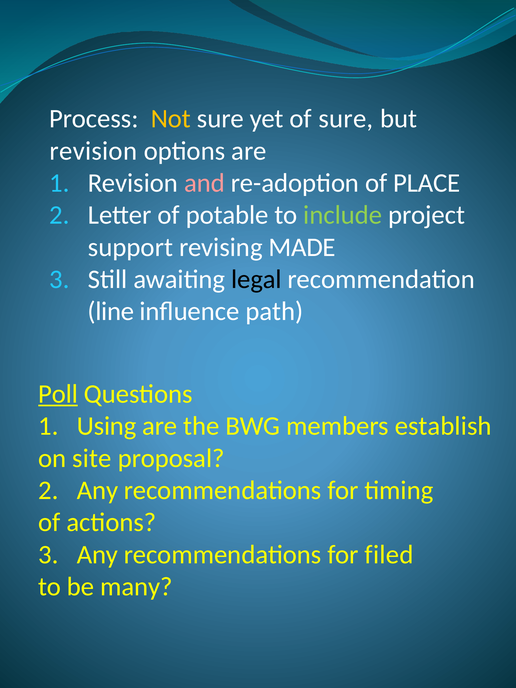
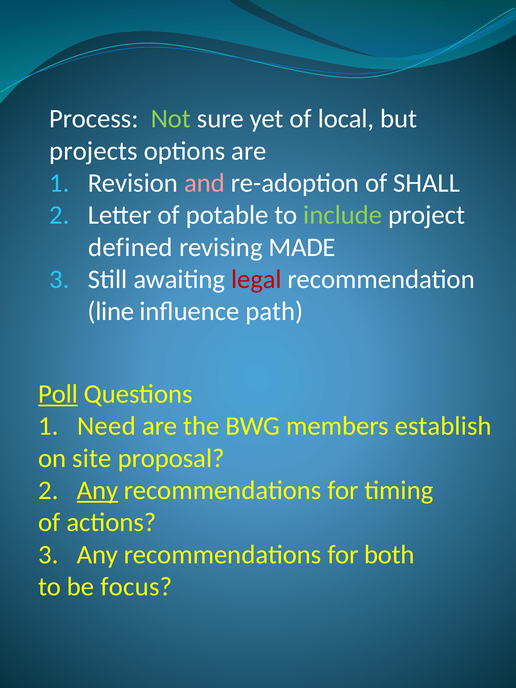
Not colour: yellow -> light green
of sure: sure -> local
revision at (93, 151): revision -> projects
PLACE: PLACE -> SHALL
support: support -> defined
legal colour: black -> red
Using: Using -> Need
Any at (98, 490) underline: none -> present
filed: filed -> both
many: many -> focus
